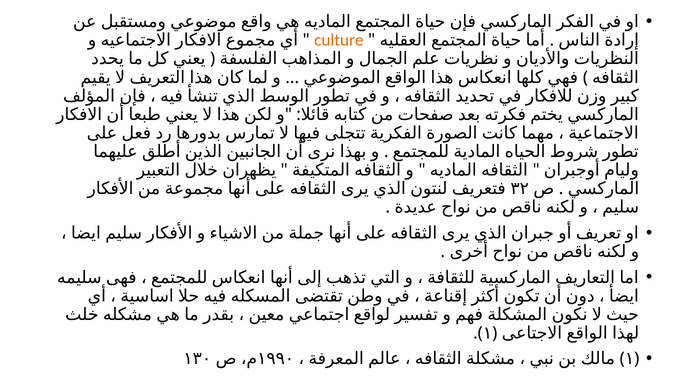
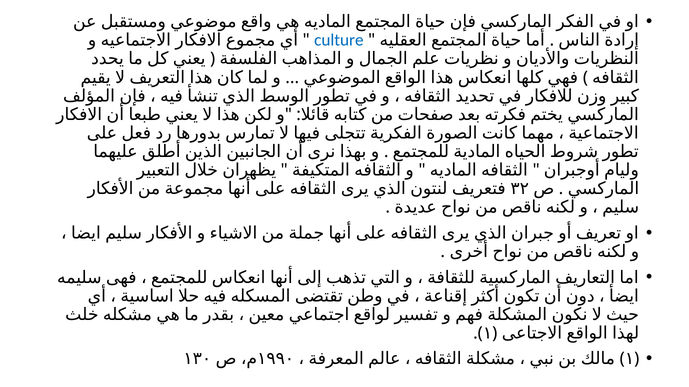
culture colour: orange -> blue
